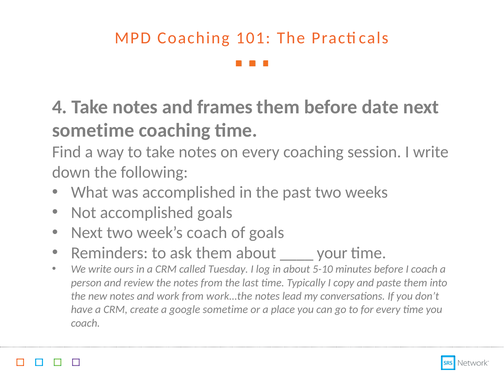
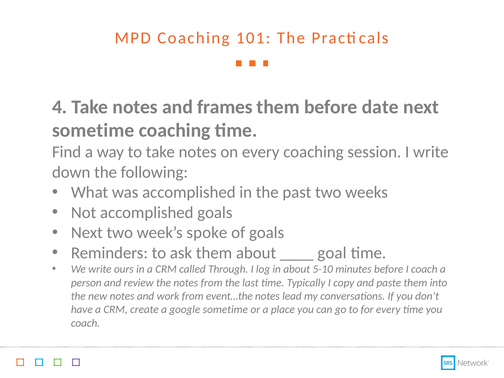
week’s coach: coach -> spoke
your: your -> goal
Tuesday: Tuesday -> Through
work…the: work…the -> event…the
